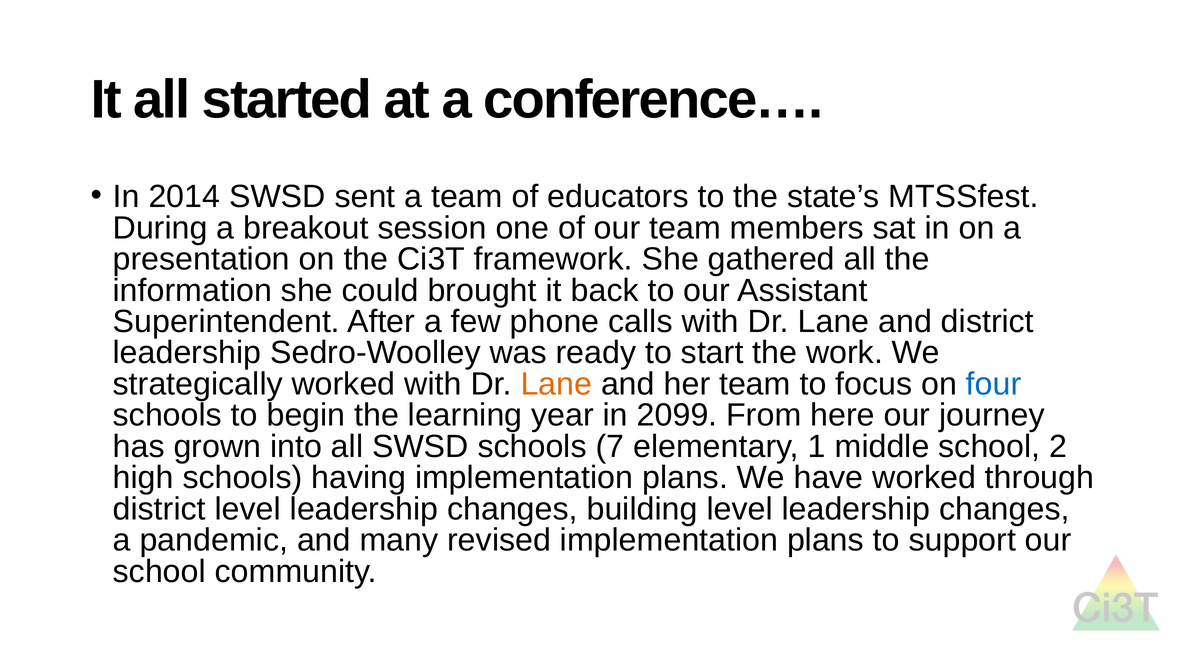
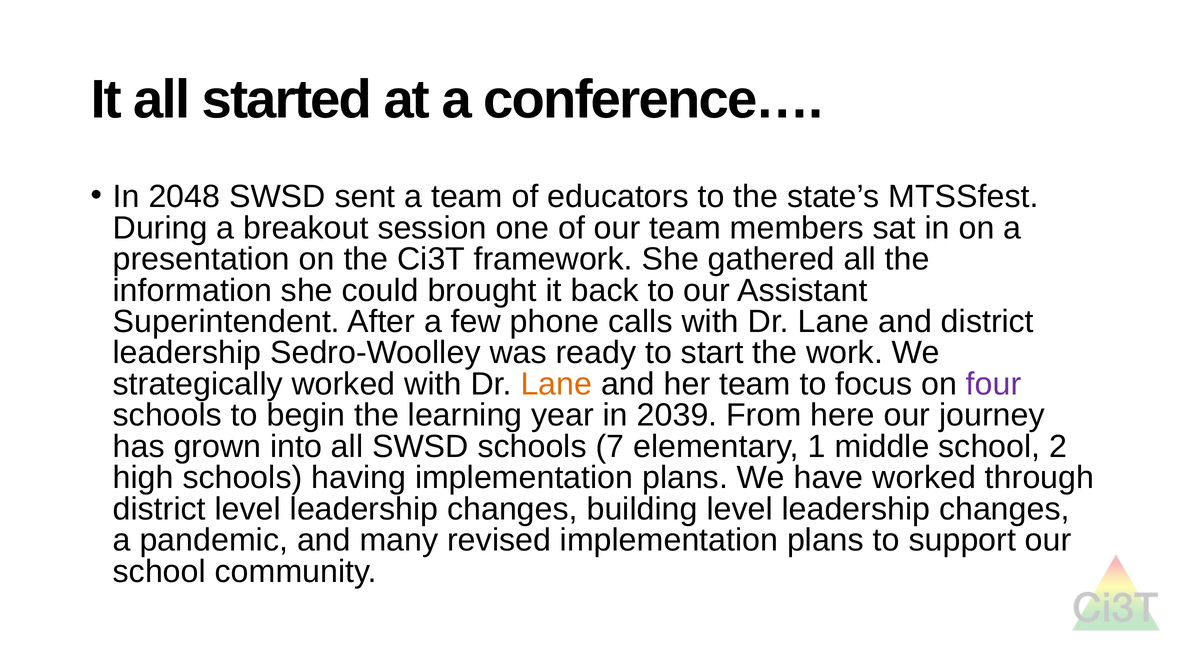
2014: 2014 -> 2048
four colour: blue -> purple
2099: 2099 -> 2039
